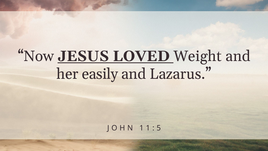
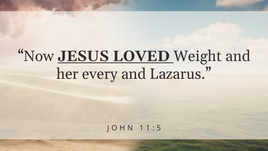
easily: easily -> every
